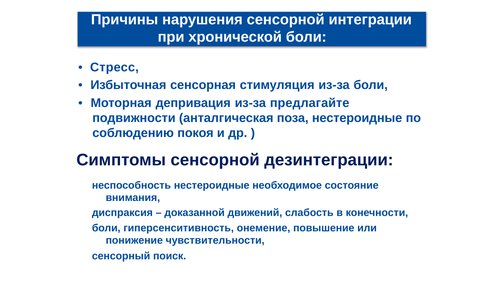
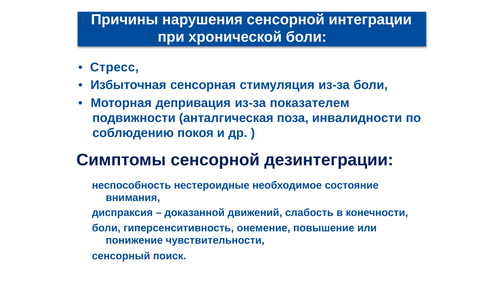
предлагайте: предлагайте -> показателем
поза нестероидные: нестероидные -> инвалидности
